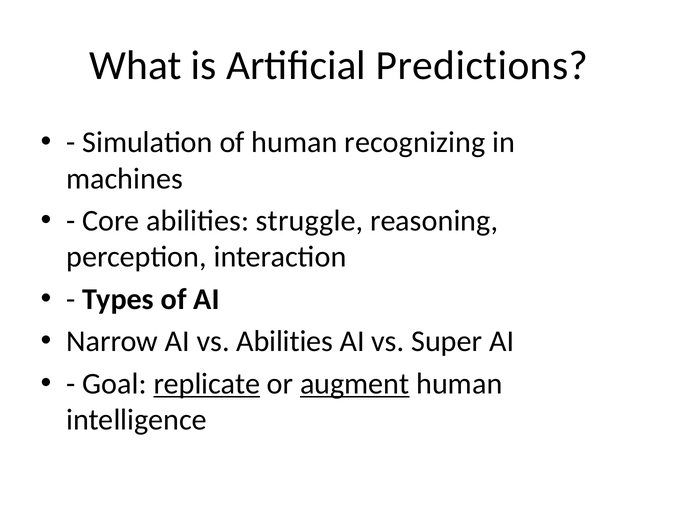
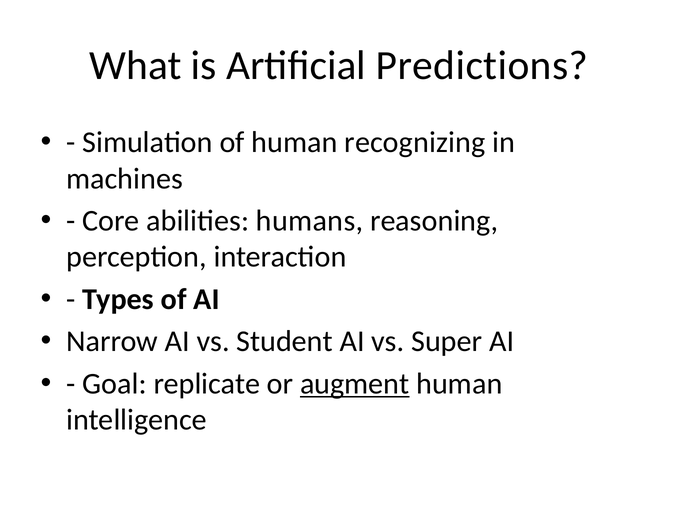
struggle: struggle -> humans
vs Abilities: Abilities -> Student
replicate underline: present -> none
